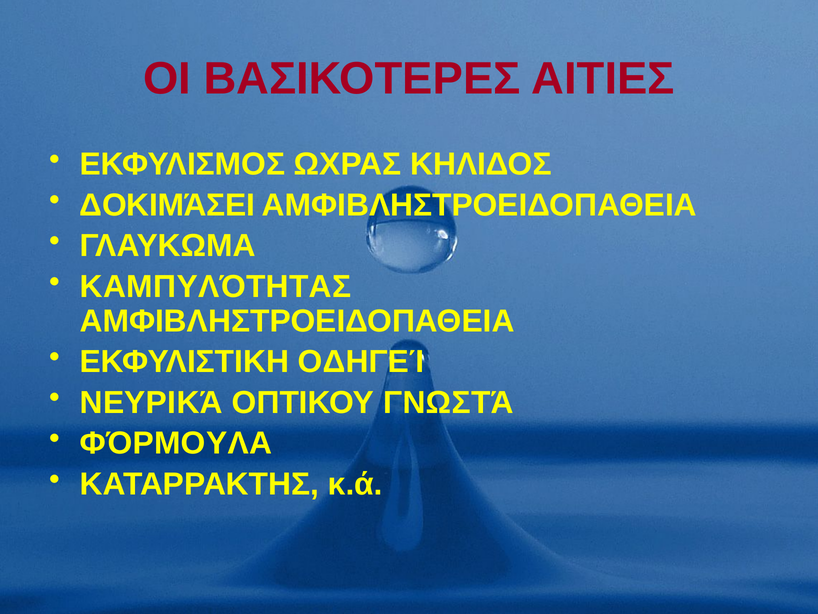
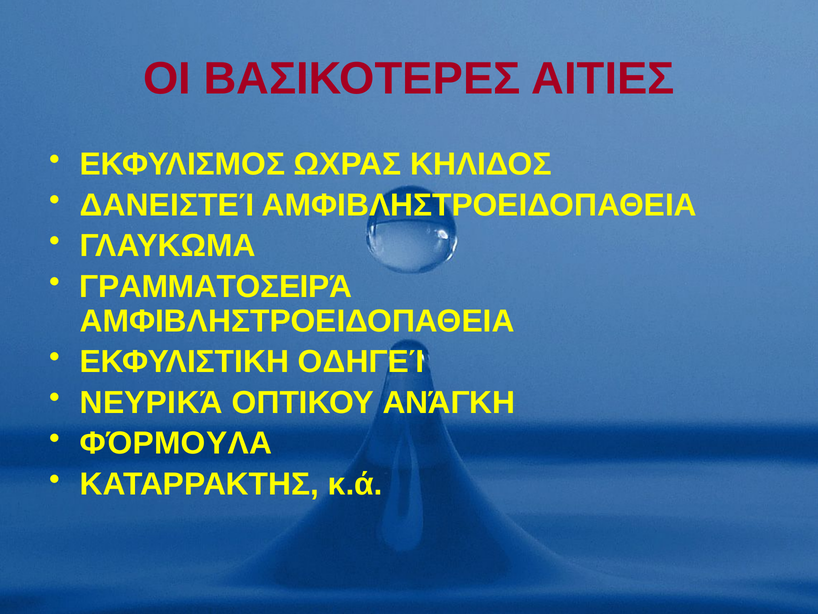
ΔΟΚΙΜΆΣΕΙ: ΔΟΚΙΜΆΣΕΙ -> ΔΑΝΕΙΣΤΕΊ
ΚΑΜΠΥΛΌΤΗΤΑΣ: ΚΑΜΠΥΛΌΤΗΤΑΣ -> ΓΡΑΜΜΑΤΟΣΕΙΡΆ
ΓΝΩΣΤΆ: ΓΝΩΣΤΆ -> ΑΝΆΓΚΗ
